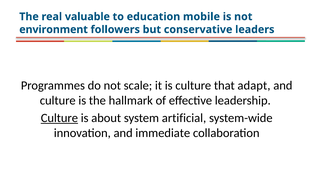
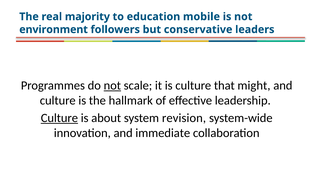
valuable: valuable -> majority
not at (112, 85) underline: none -> present
adapt: adapt -> might
artificial: artificial -> revision
